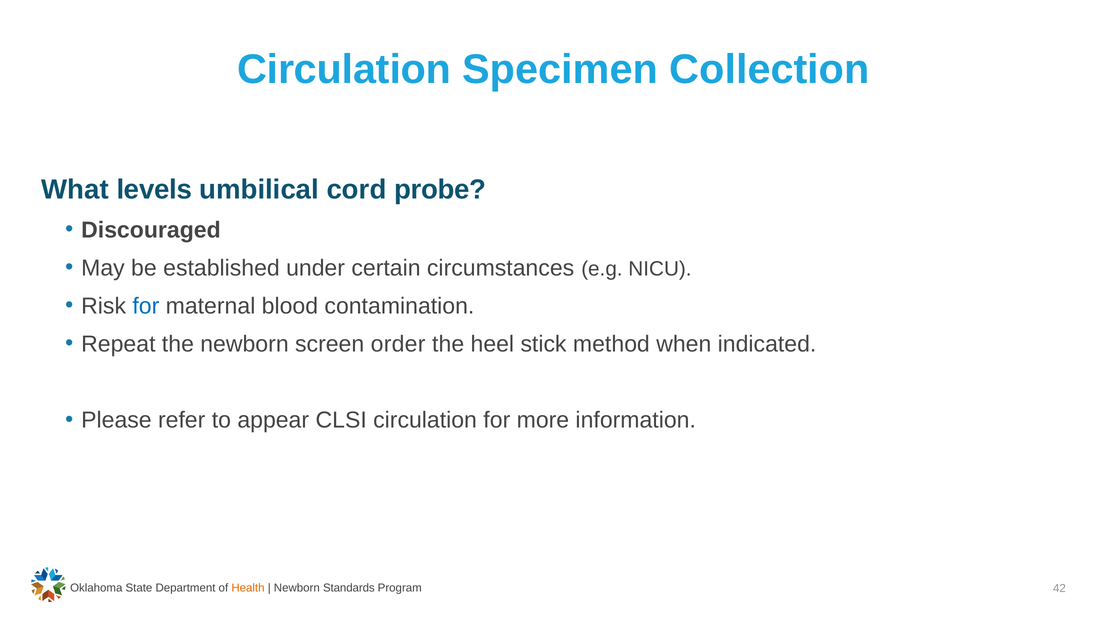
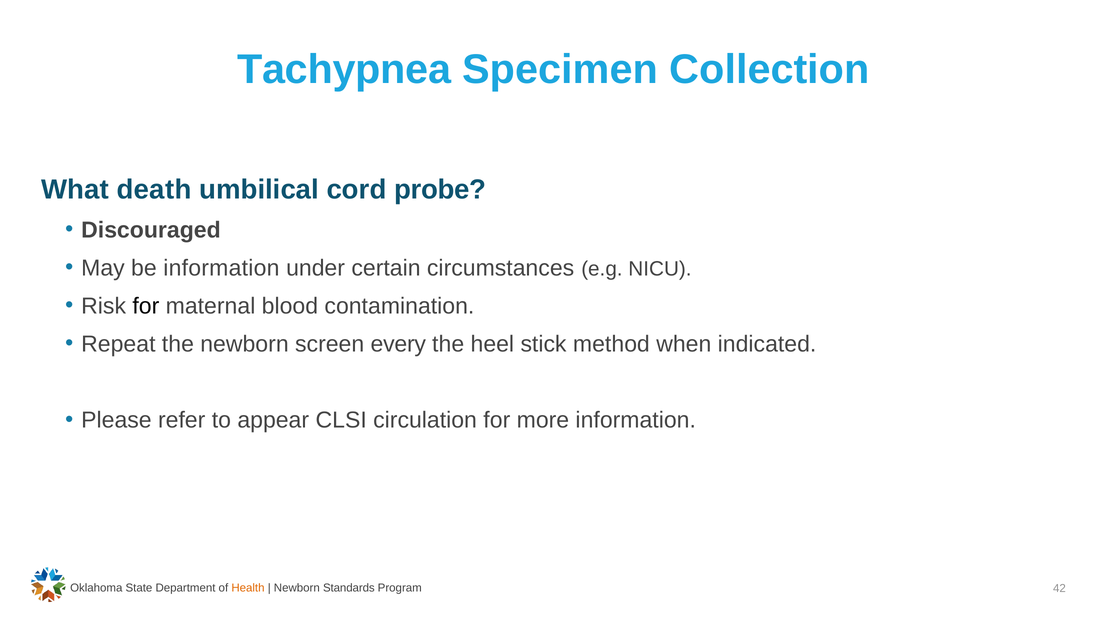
Circulation at (344, 70): Circulation -> Tachypnea
levels: levels -> death
be established: established -> information
for at (146, 306) colour: blue -> black
order: order -> every
